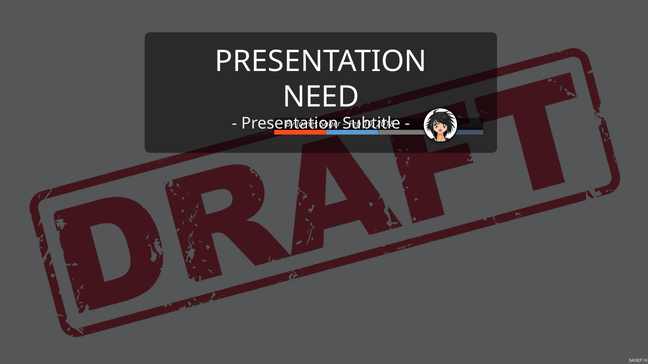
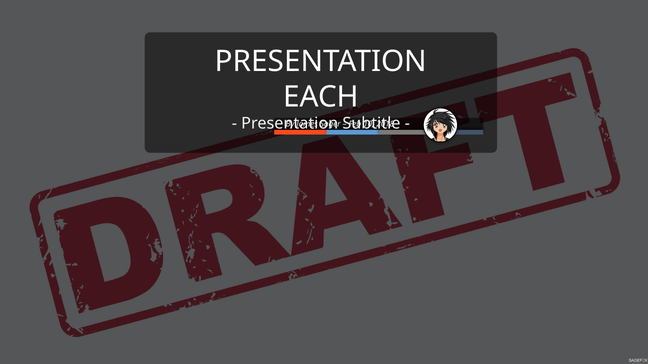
NEED: NEED -> EACH
